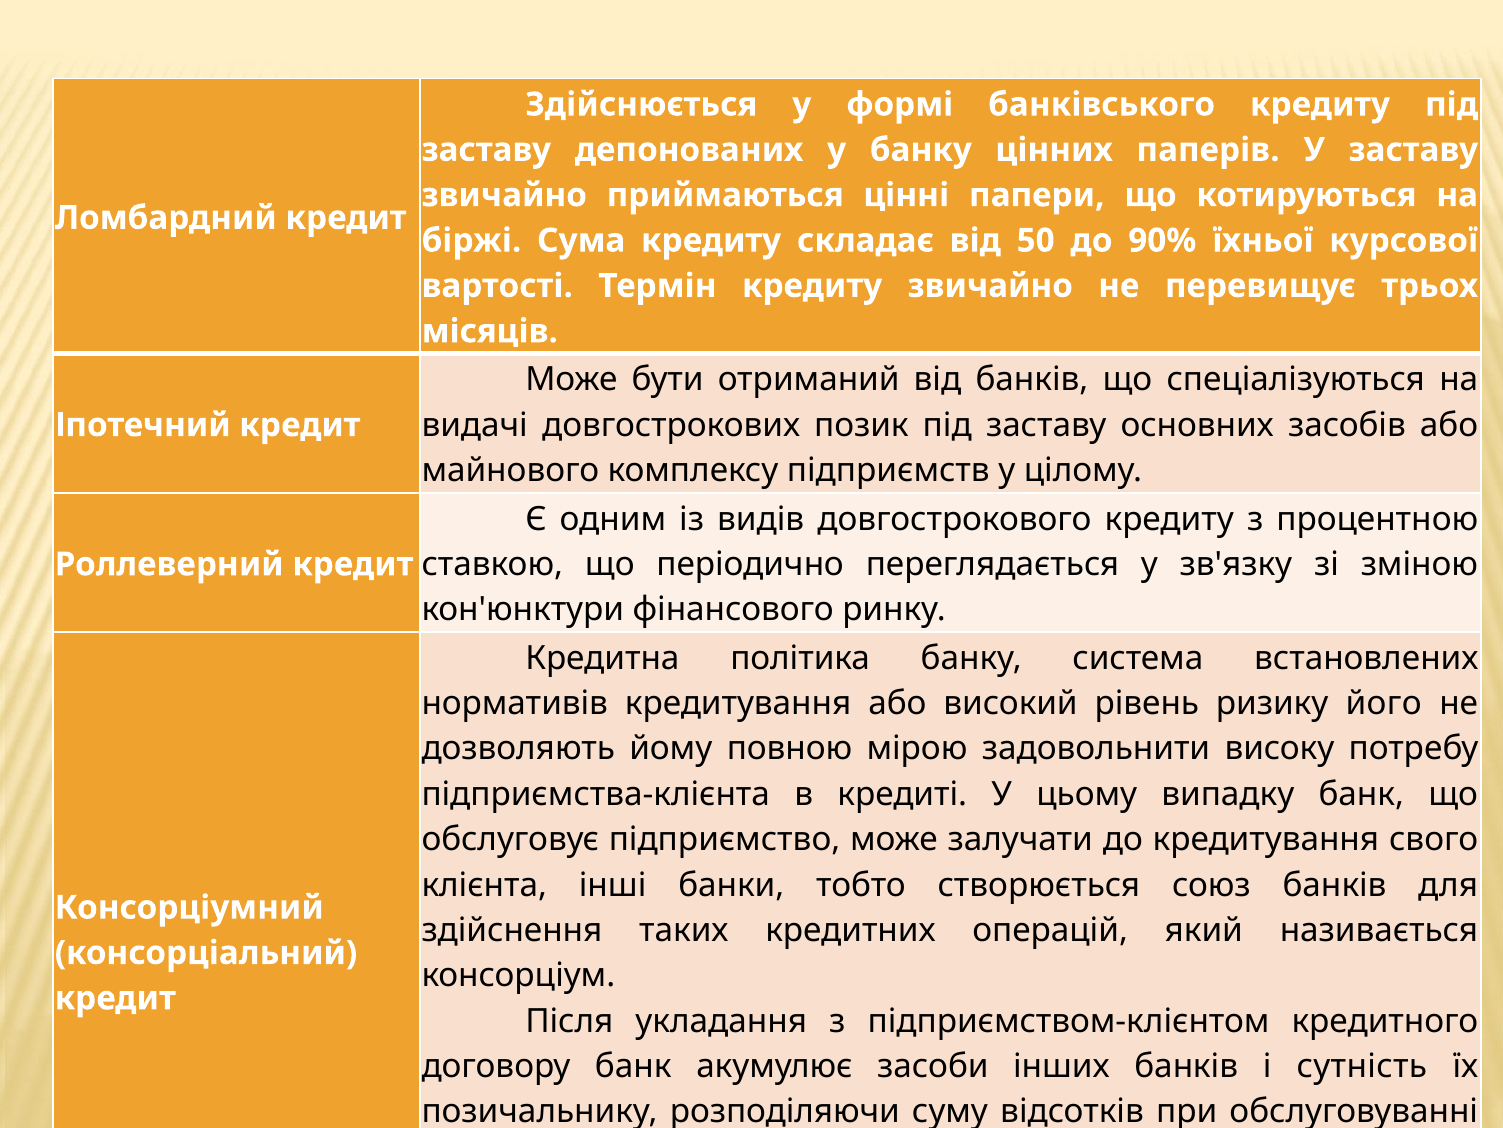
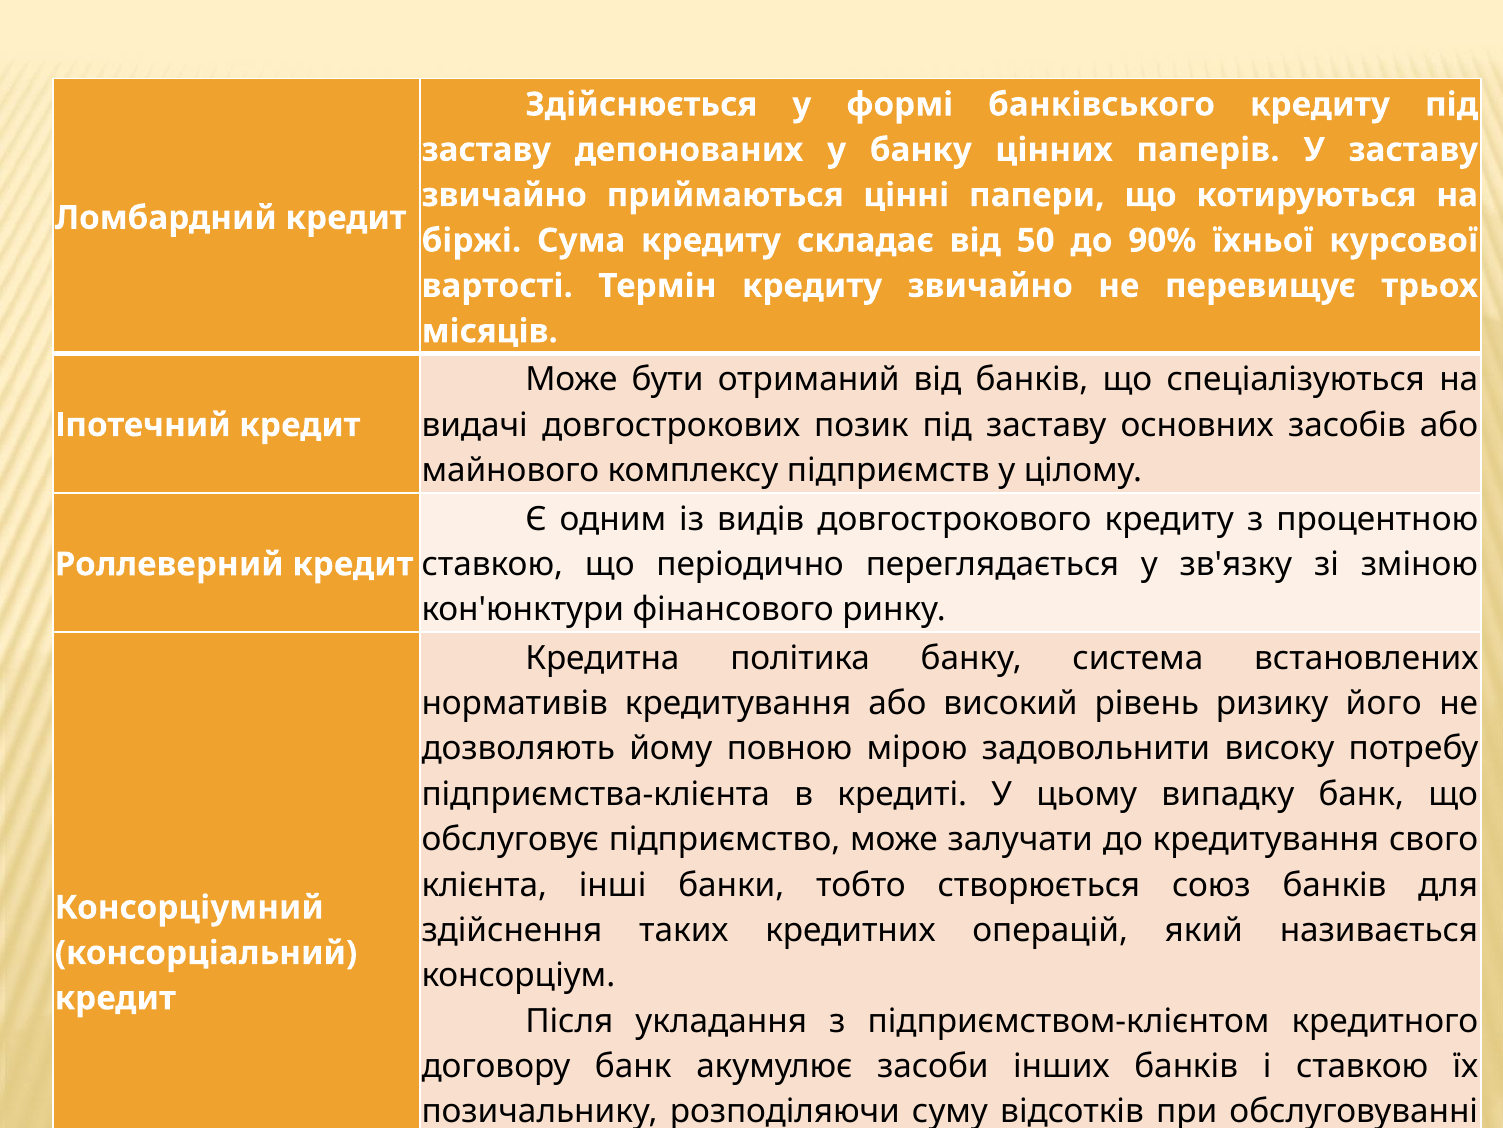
і сутність: сутність -> ставкою
